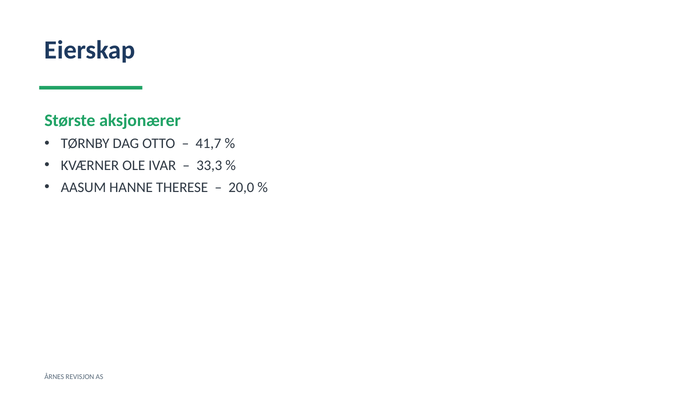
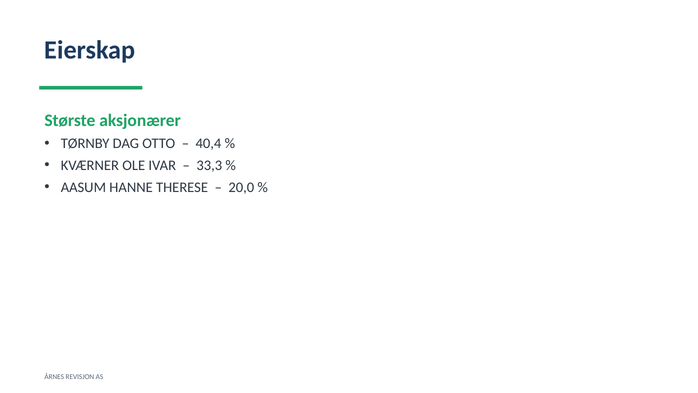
41,7: 41,7 -> 40,4
